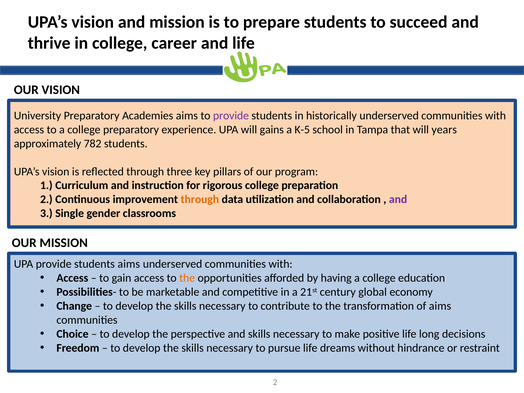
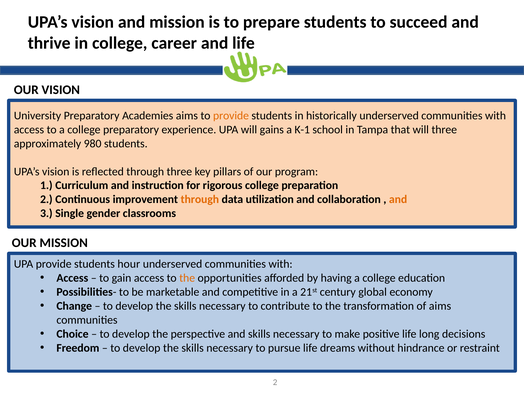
provide at (231, 116) colour: purple -> orange
K-5: K-5 -> K-1
will years: years -> three
782: 782 -> 980
and at (398, 199) colour: purple -> orange
students aims: aims -> hour
